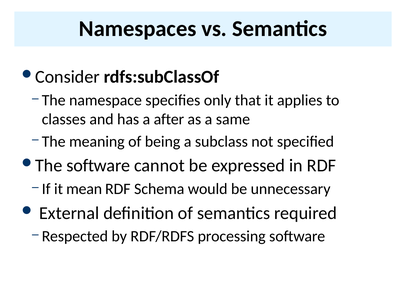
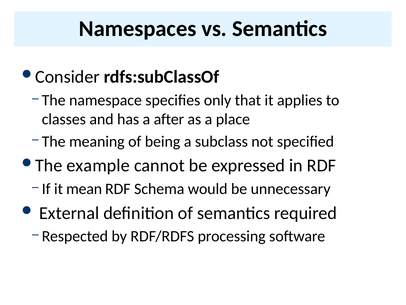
same: same -> place
software at (98, 165): software -> example
